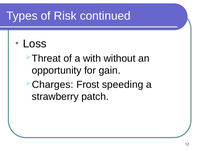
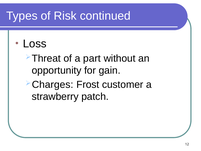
with: with -> part
speeding: speeding -> customer
